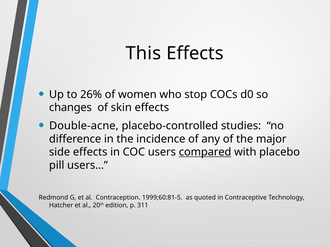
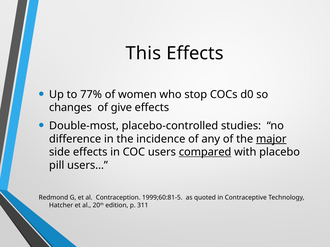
26%: 26% -> 77%
skin: skin -> give
Double-acne: Double-acne -> Double-most
major underline: none -> present
